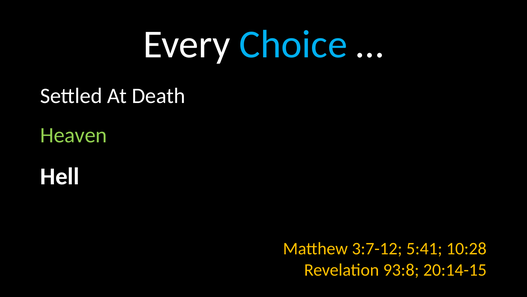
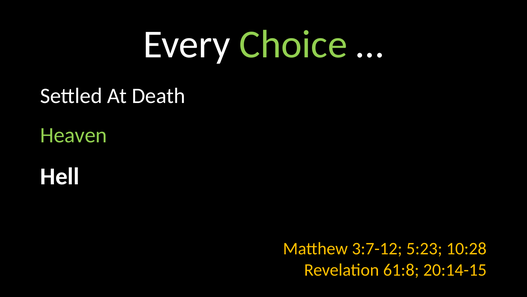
Choice colour: light blue -> light green
5:41: 5:41 -> 5:23
93:8: 93:8 -> 61:8
